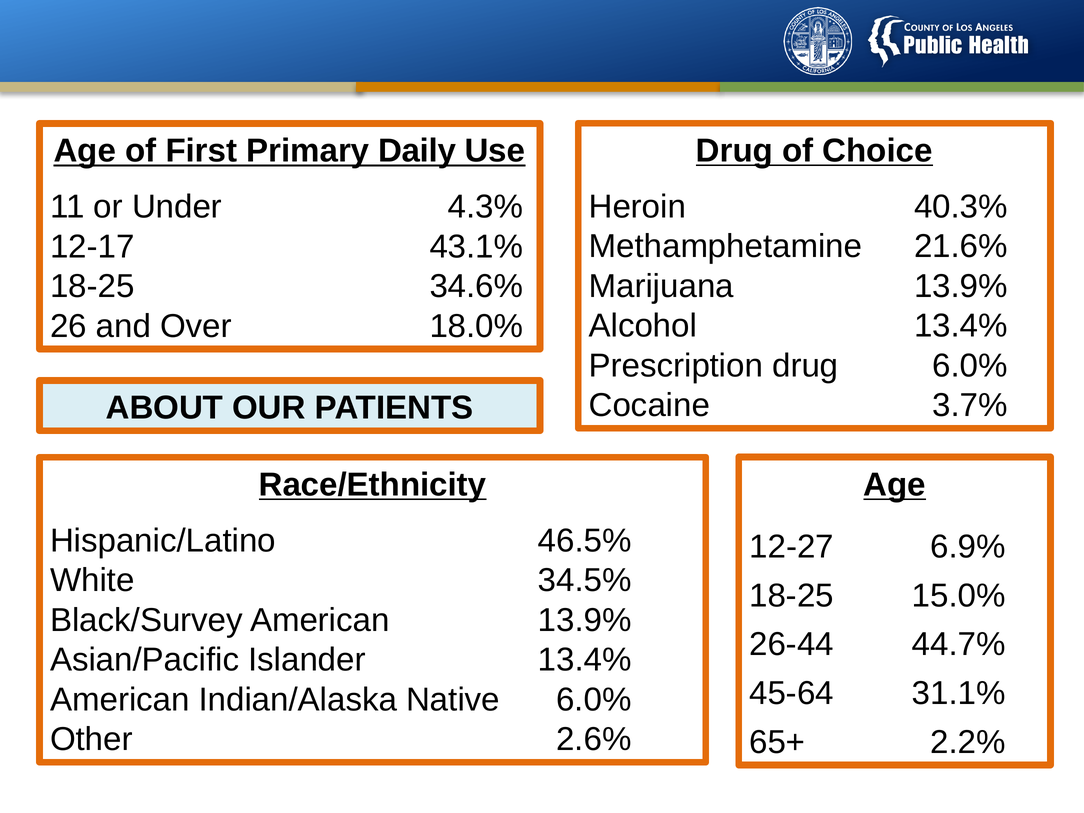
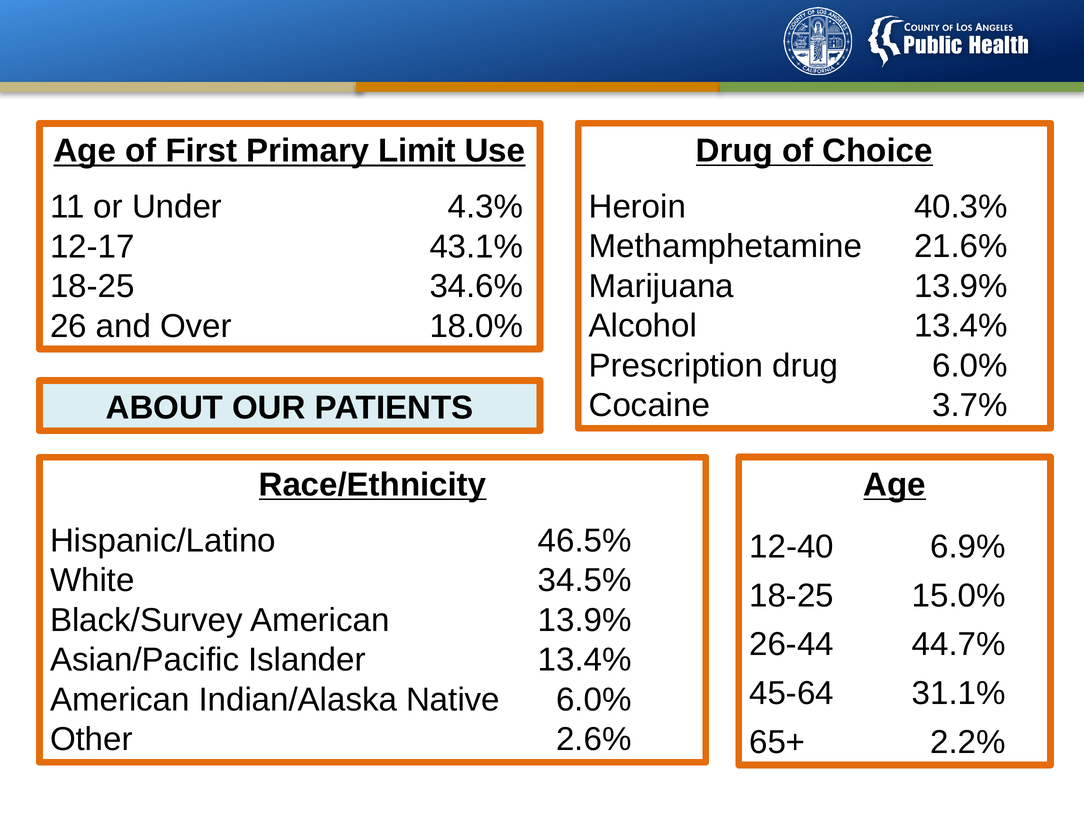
Daily: Daily -> Limit
12-27: 12-27 -> 12-40
